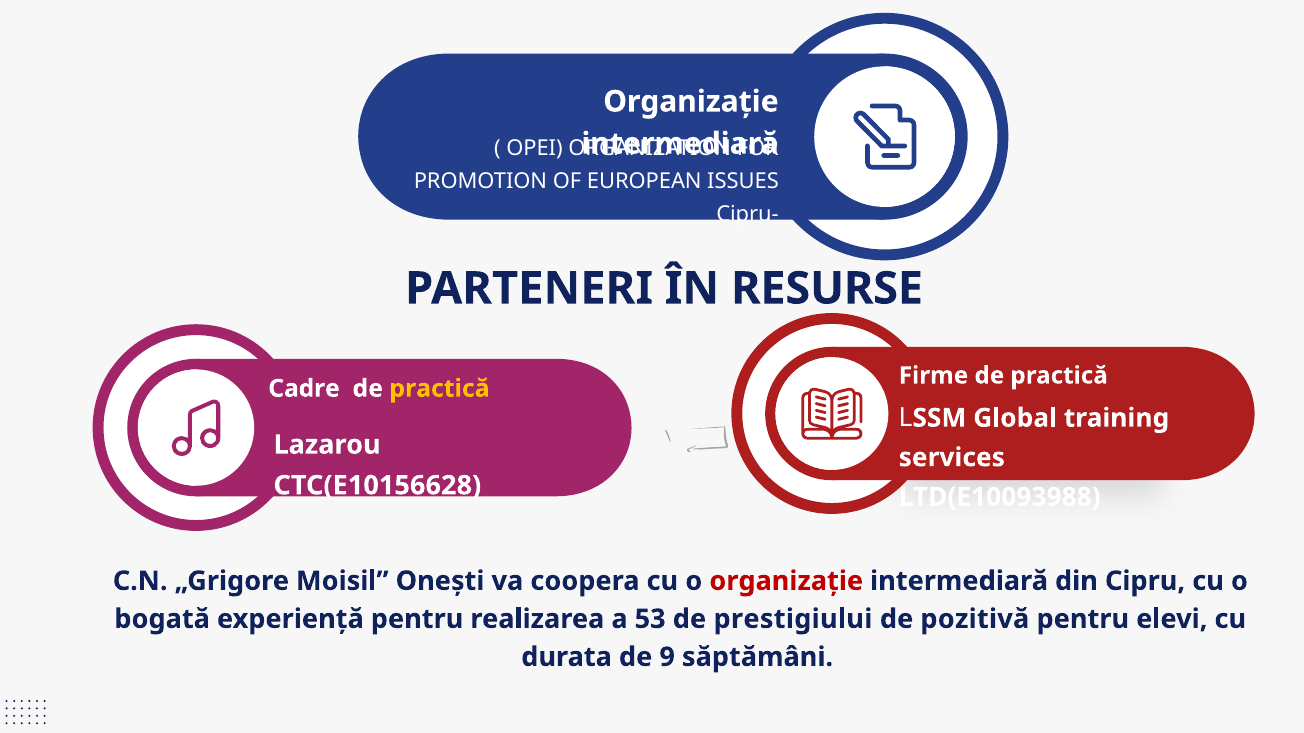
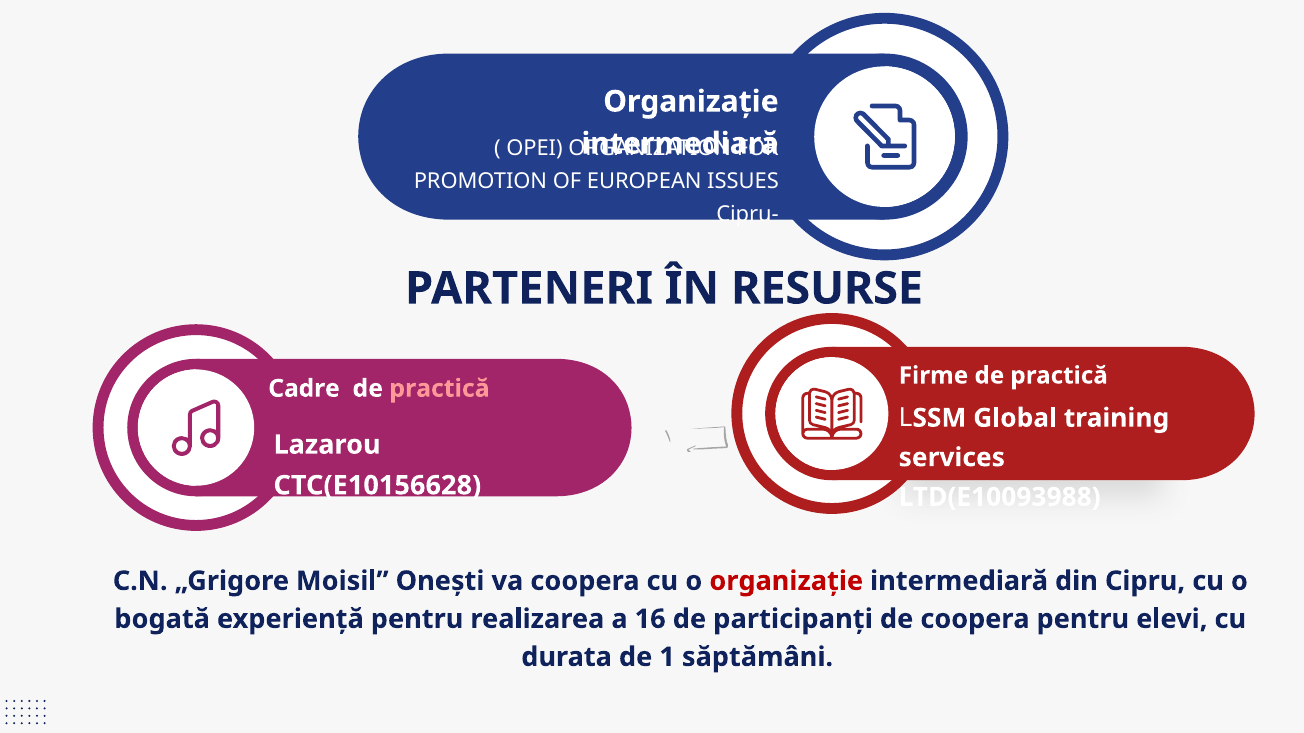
practică at (439, 389) colour: yellow -> pink
53: 53 -> 16
prestigiului: prestigiului -> participanți
de pozitivă: pozitivă -> coopera
9: 9 -> 1
